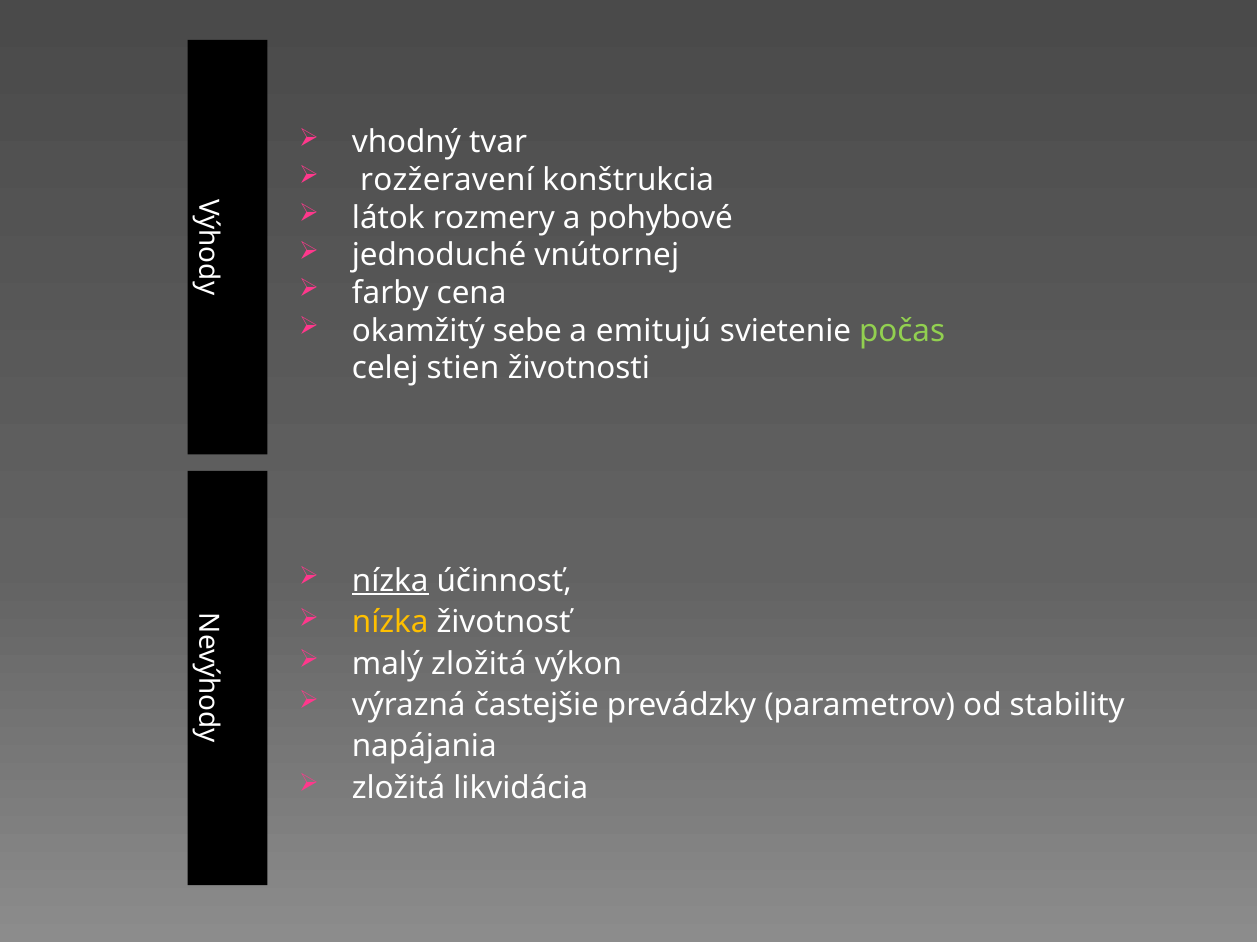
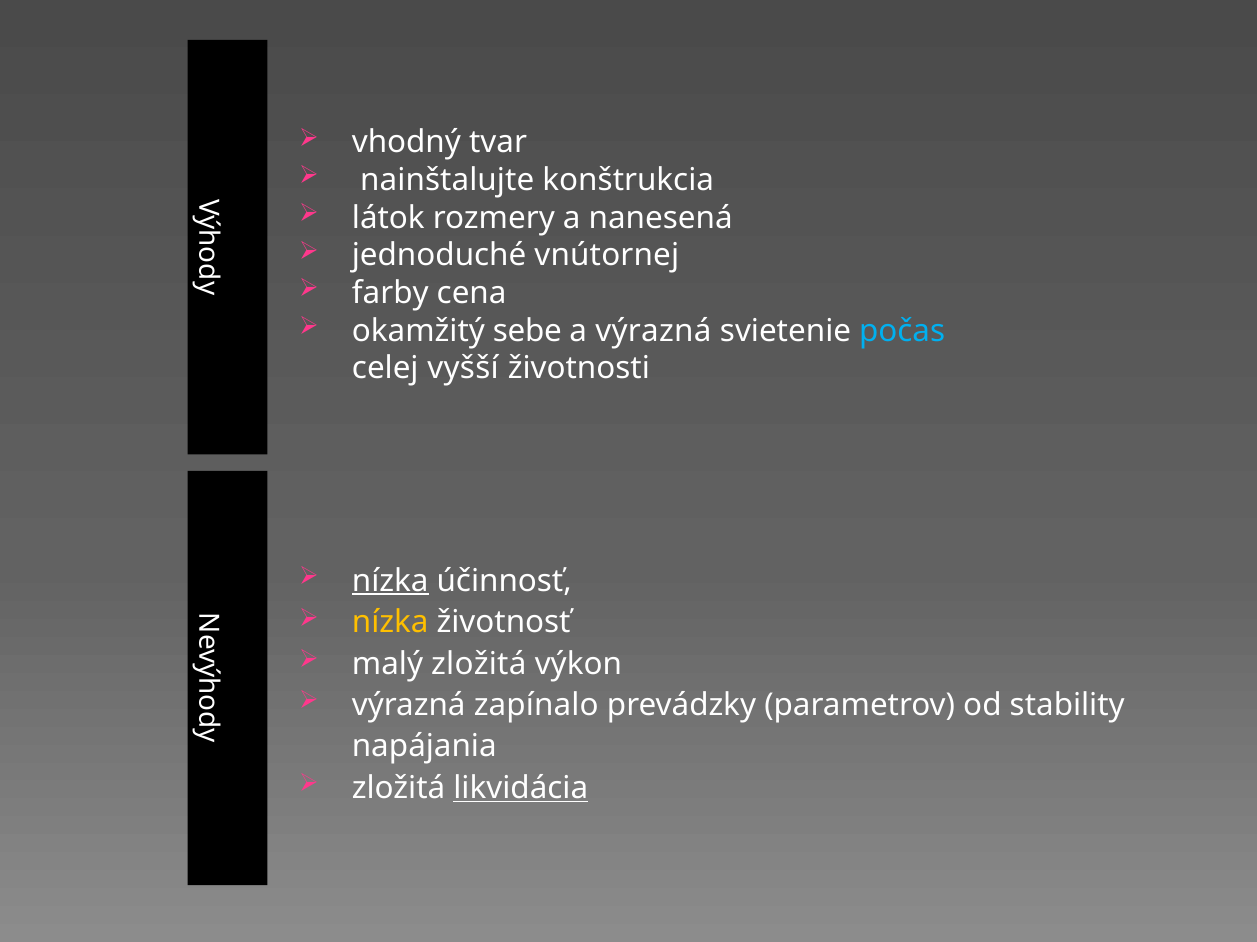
rozžeravení: rozžeravení -> nainštalujte
pohybové: pohybové -> nanesená
a emitujú: emitujú -> výrazná
počas colour: light green -> light blue
stien: stien -> vyšší
častejšie: častejšie -> zapínalo
likvidácia underline: none -> present
